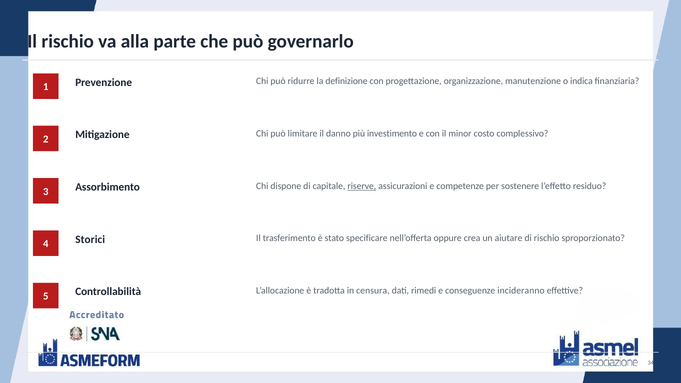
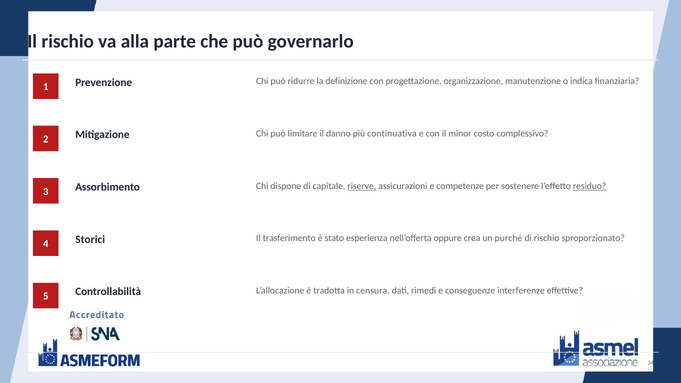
investimento: investimento -> continuativa
residuo underline: none -> present
specificare: specificare -> esperienza
aiutare: aiutare -> purché
incideranno: incideranno -> interferenze
